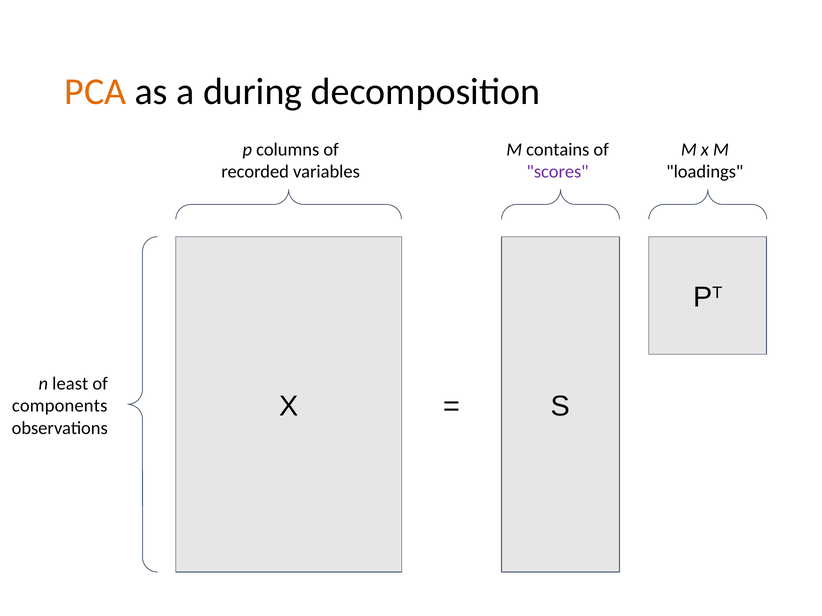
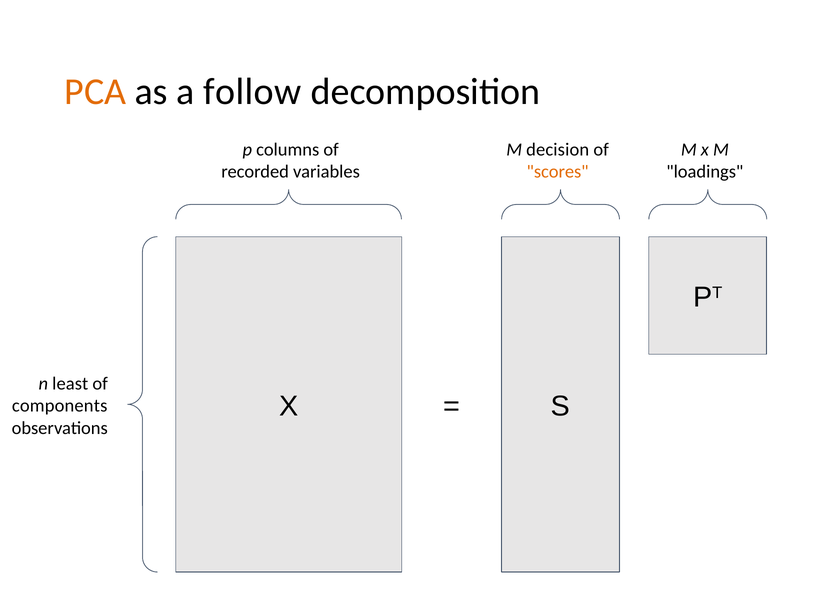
during: during -> follow
contains: contains -> decision
scores colour: purple -> orange
